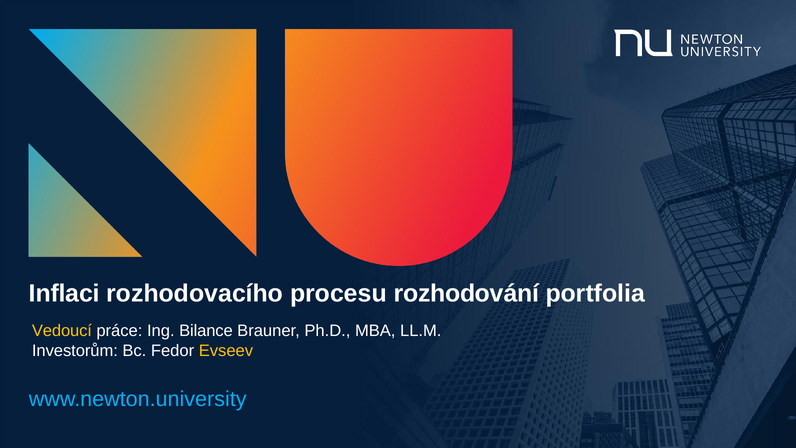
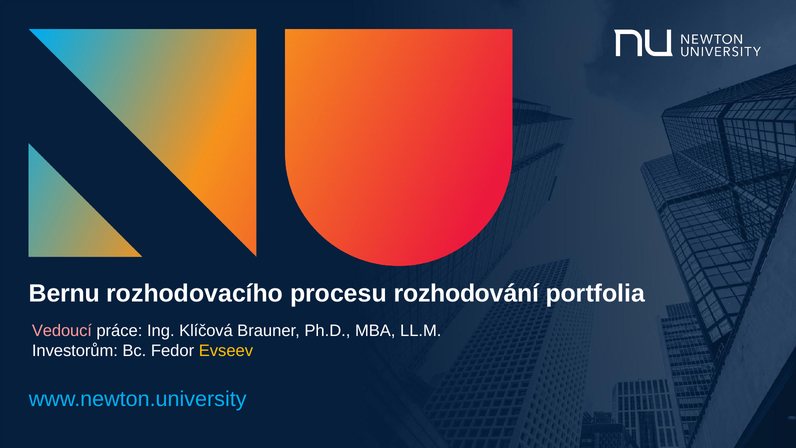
Inflaci: Inflaci -> Bernu
Vedoucí colour: yellow -> pink
Bilance: Bilance -> Klíčová
